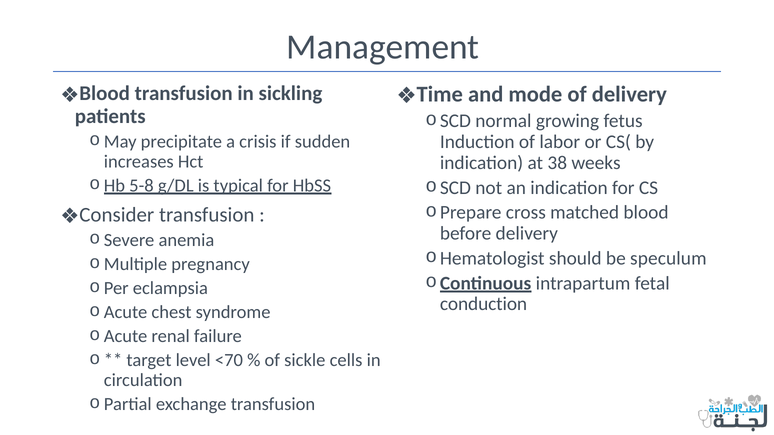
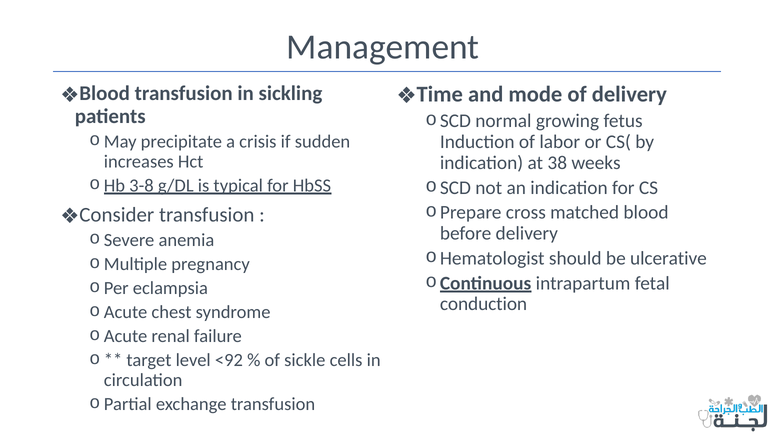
5-8: 5-8 -> 3-8
speculum: speculum -> ulcerative
<70: <70 -> <92
